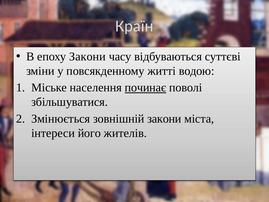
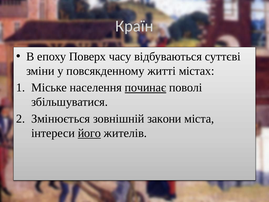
епоху Закони: Закони -> Поверх
водою: водою -> містах
його underline: none -> present
